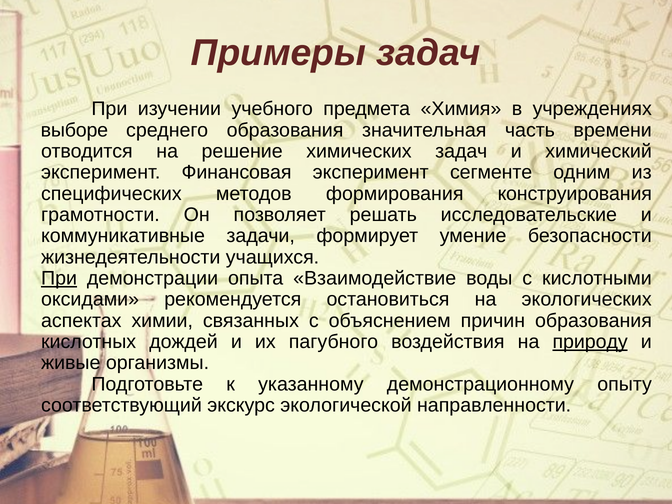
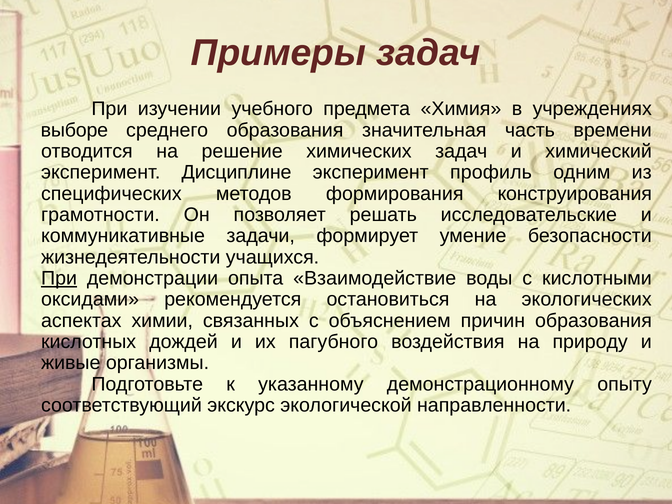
Финансовая: Финансовая -> Дисциплине
сегменте: сегменте -> профиль
природу underline: present -> none
